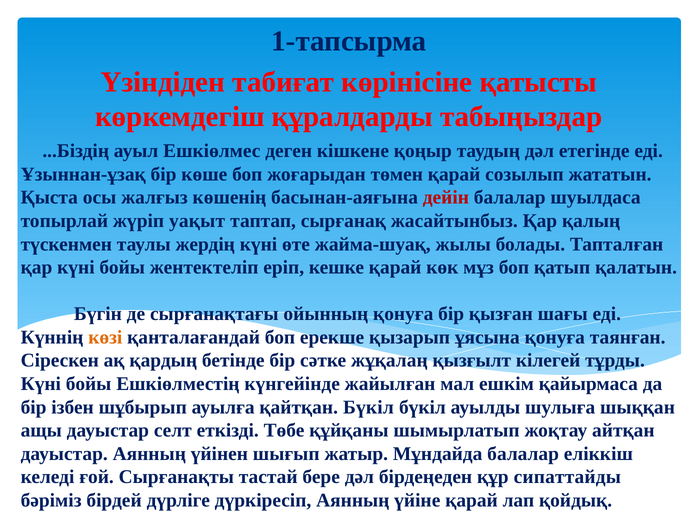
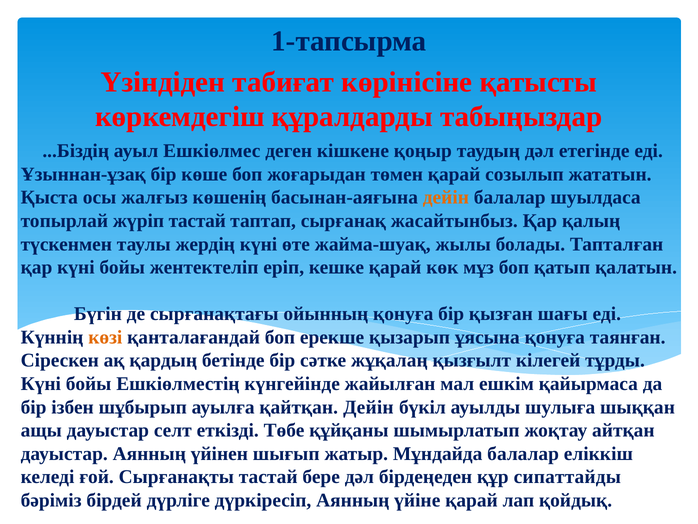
дейін at (446, 197) colour: red -> orange
жүріп уақыт: уақыт -> тастай
қайтқан Бүкіл: Бүкіл -> Дейін
